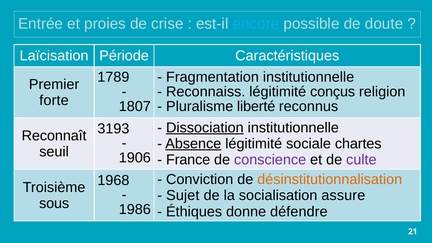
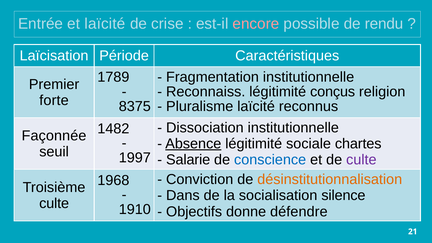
et proies: proies -> laïcité
encore colour: light blue -> pink
doute: doute -> rendu
1807: 1807 -> 8375
Pluralisme liberté: liberté -> laïcité
Dissociation underline: present -> none
3193: 3193 -> 1482
Reconnaît: Reconnaît -> Façonnée
1906: 1906 -> 1997
France: France -> Salarie
conscience colour: purple -> blue
Sujet: Sujet -> Dans
assure: assure -> silence
sous at (54, 204): sous -> culte
1986: 1986 -> 1910
Éthiques: Éthiques -> Objectifs
